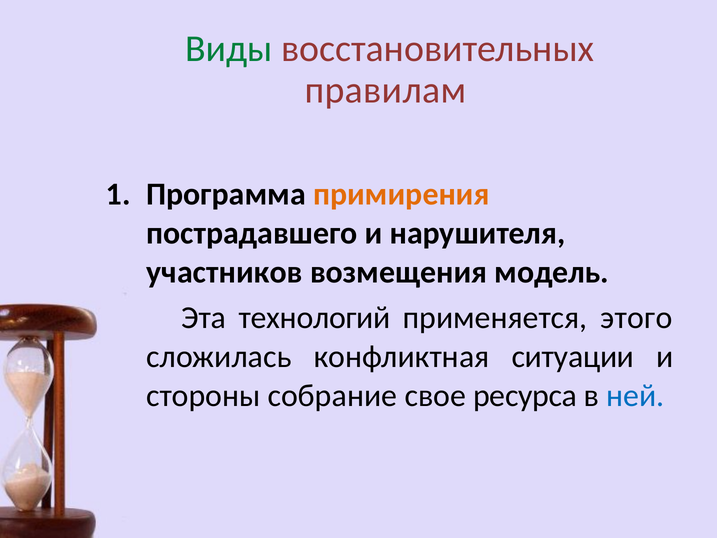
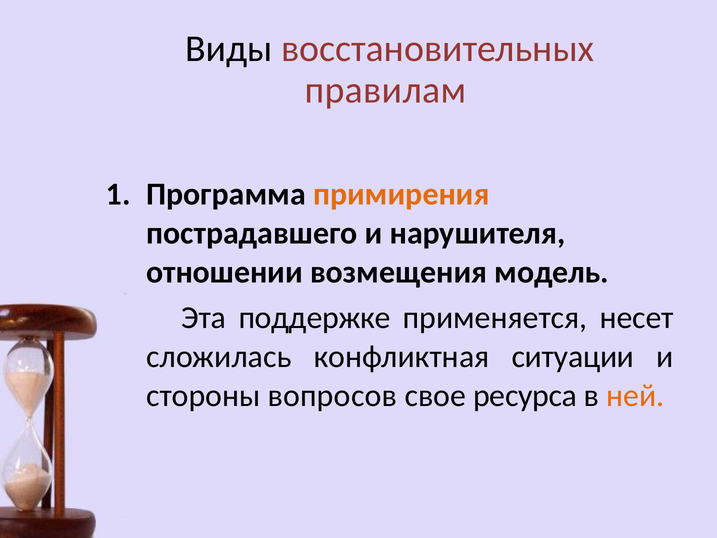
Виды colour: green -> black
участников: участников -> отношении
технологий: технологий -> поддержке
этого: этого -> несет
собрание: собрание -> вопросов
ней colour: blue -> orange
